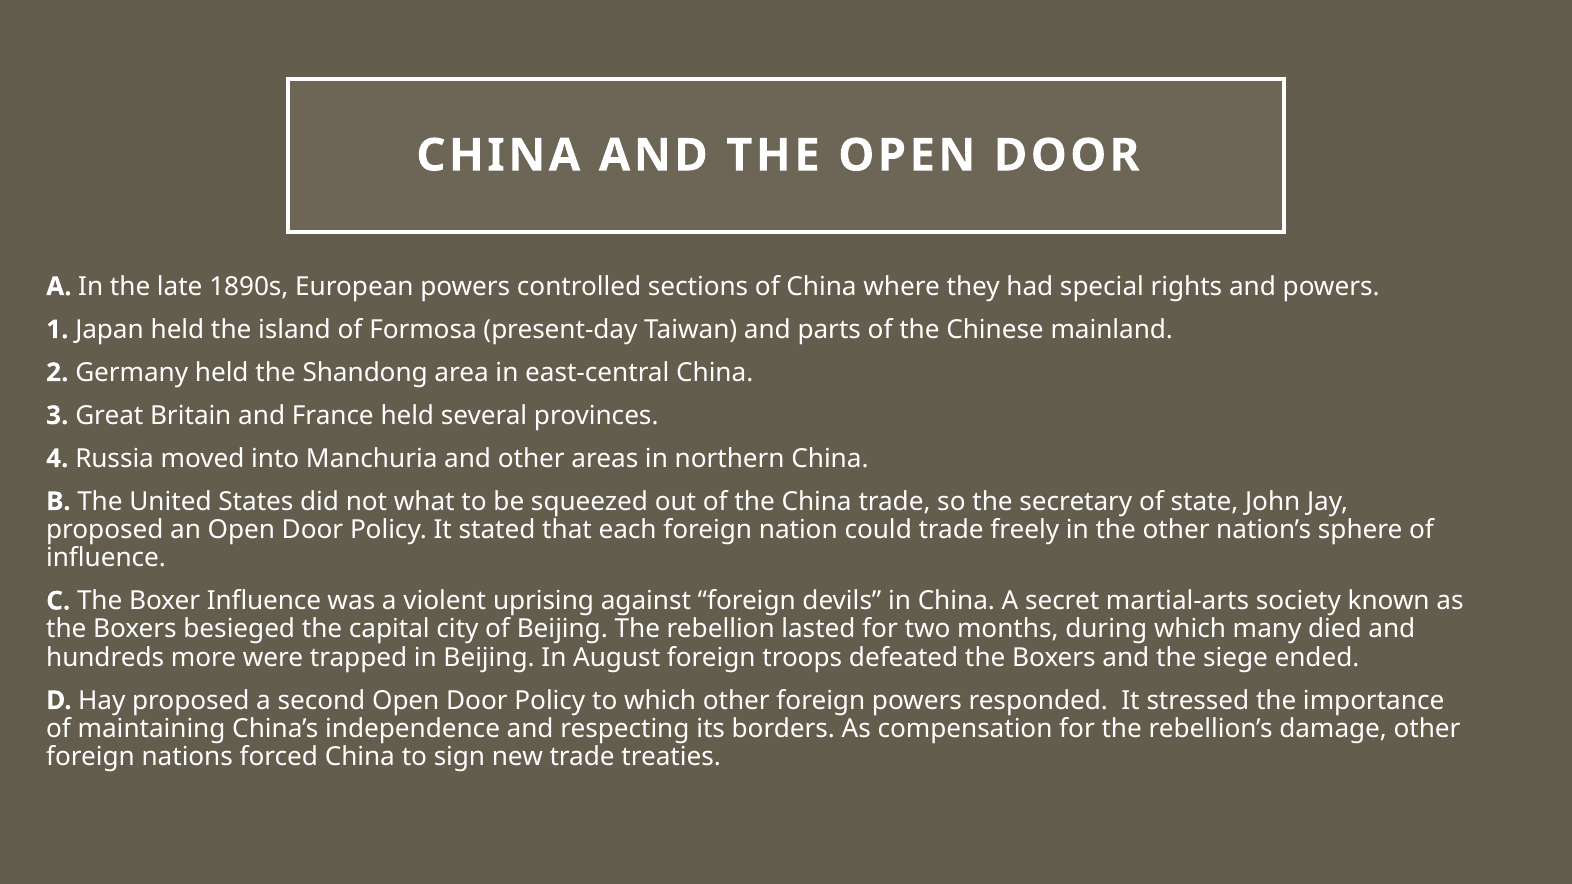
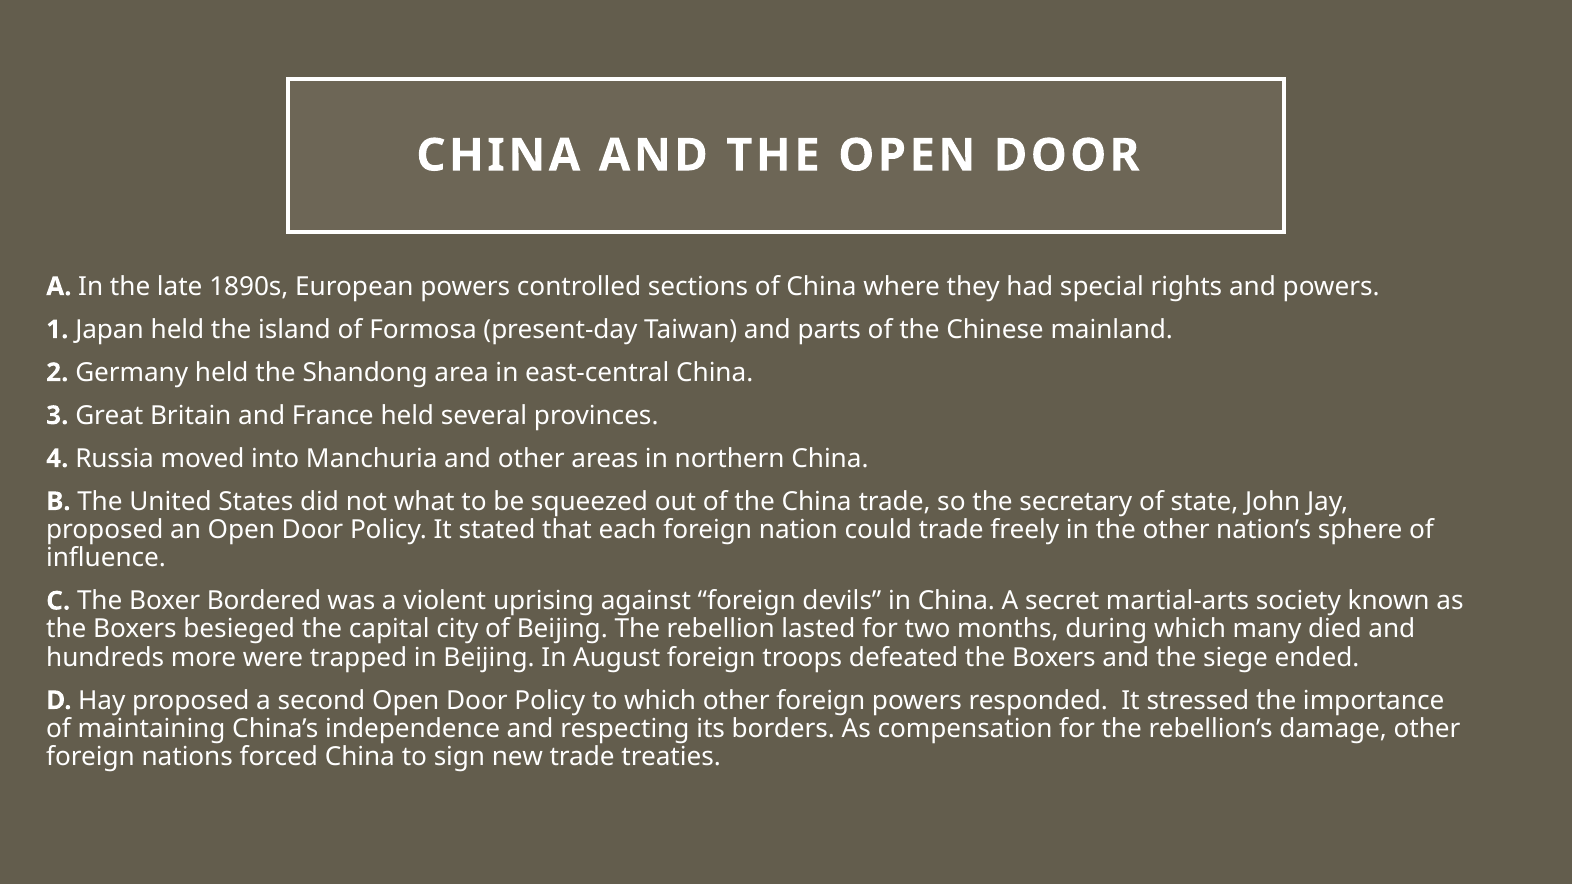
Boxer Influence: Influence -> Bordered
